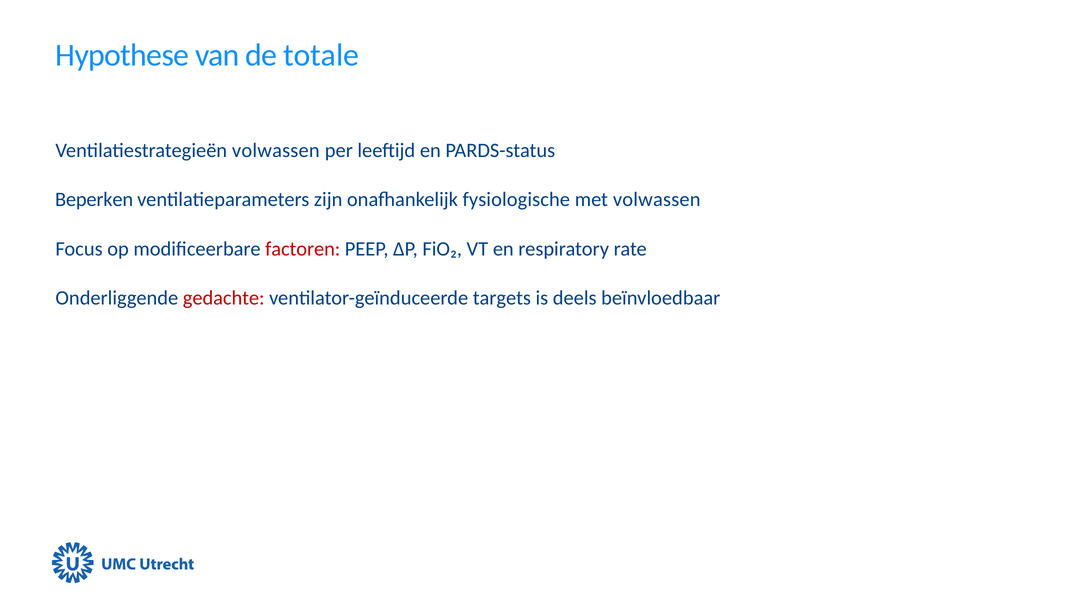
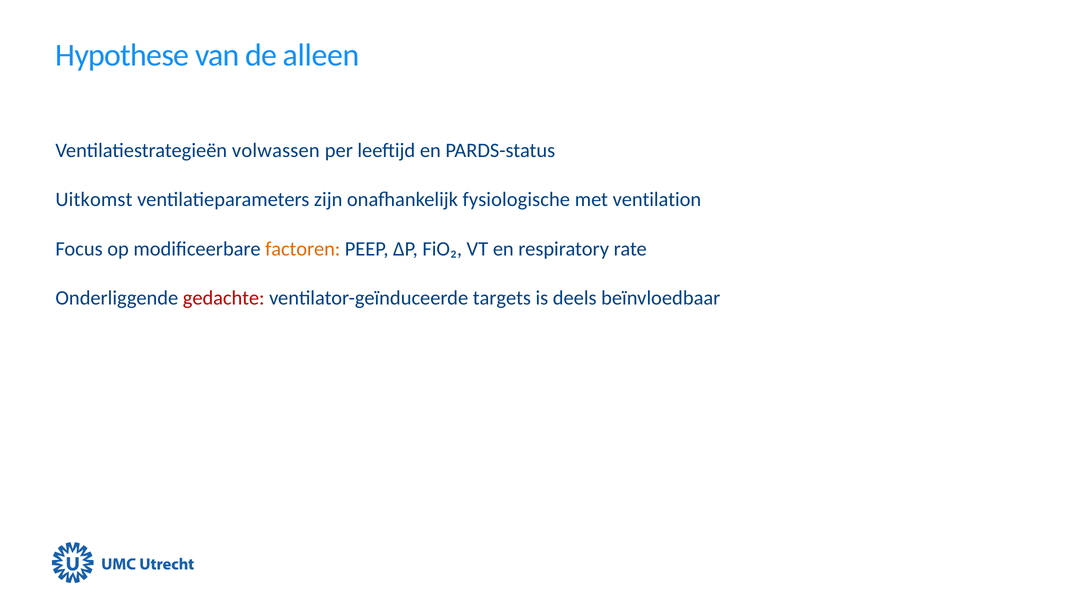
totale: totale -> alleen
Beperken: Beperken -> Uitkomst
met volwassen: volwassen -> ventilation
factoren colour: red -> orange
